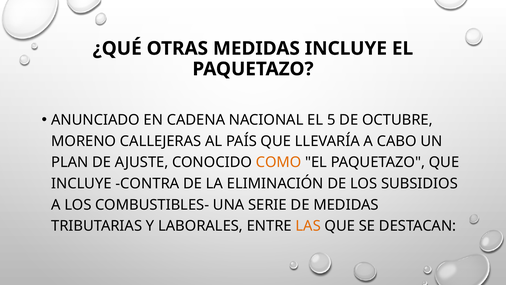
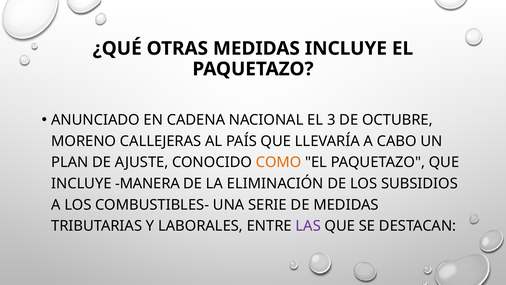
5: 5 -> 3
CONTRA: CONTRA -> MANERA
LAS colour: orange -> purple
